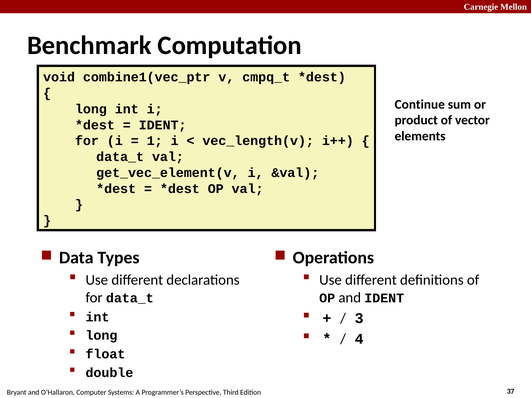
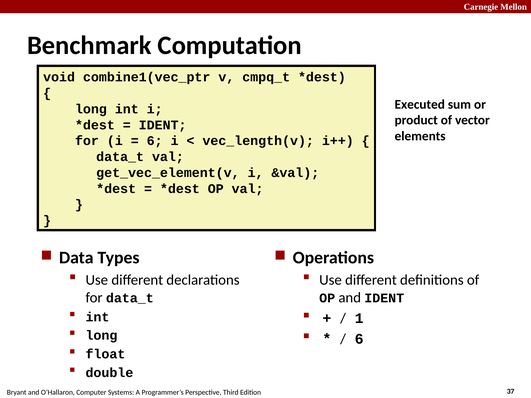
Continue: Continue -> Executed
1 at (155, 141): 1 -> 6
3: 3 -> 1
4 at (359, 339): 4 -> 6
